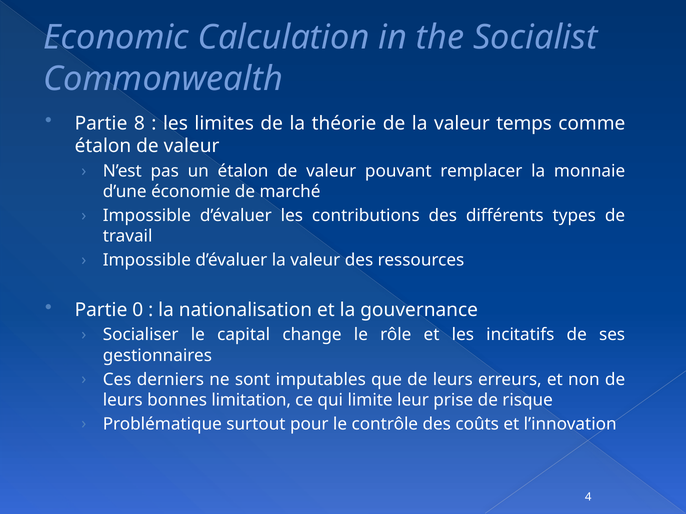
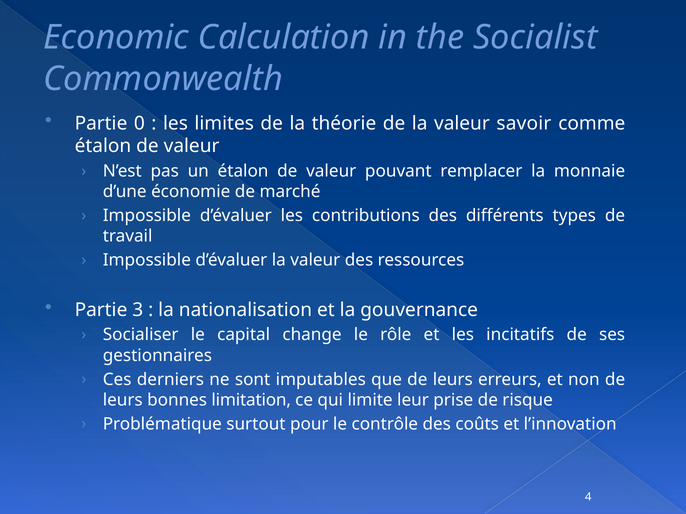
8: 8 -> 0
temps: temps -> savoir
0: 0 -> 3
